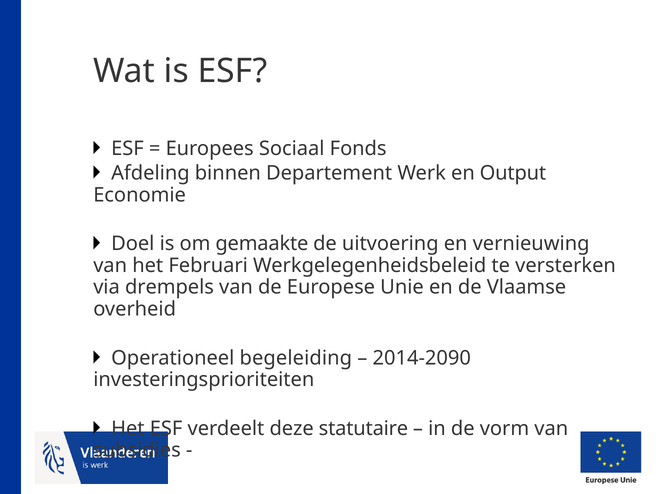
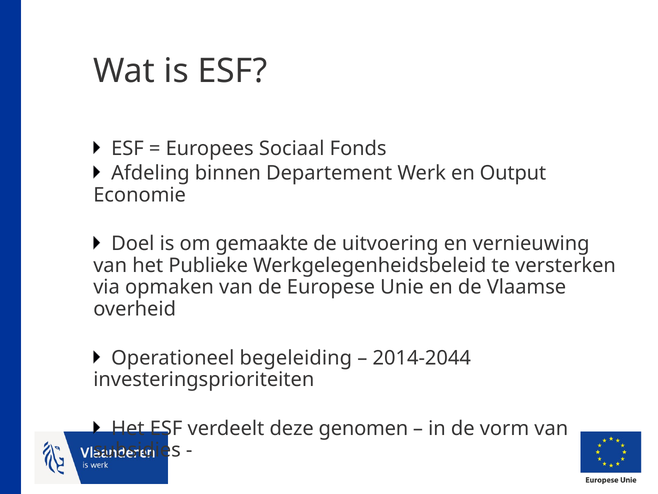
Februari: Februari -> Publieke
drempels: drempels -> opmaken
2014-2090: 2014-2090 -> 2014-2044
statutaire: statutaire -> genomen
